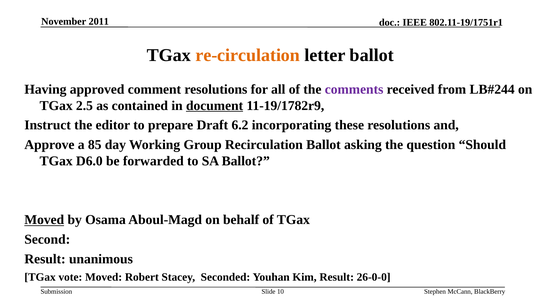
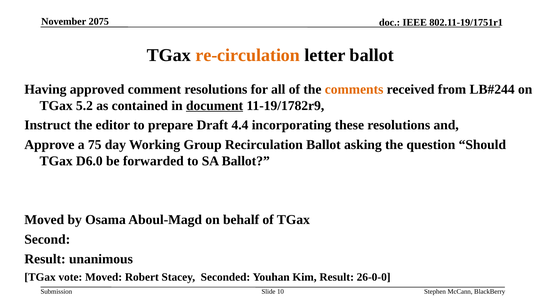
2011: 2011 -> 2075
comments colour: purple -> orange
2.5: 2.5 -> 5.2
6.2: 6.2 -> 4.4
85: 85 -> 75
Moved at (44, 220) underline: present -> none
